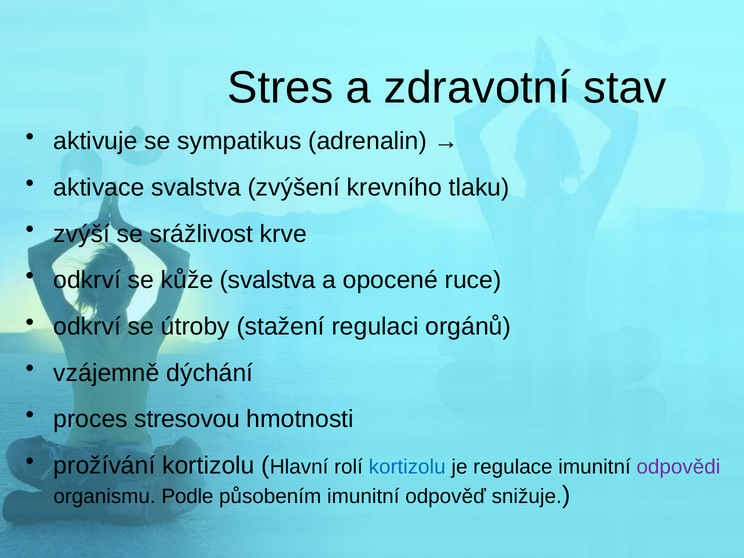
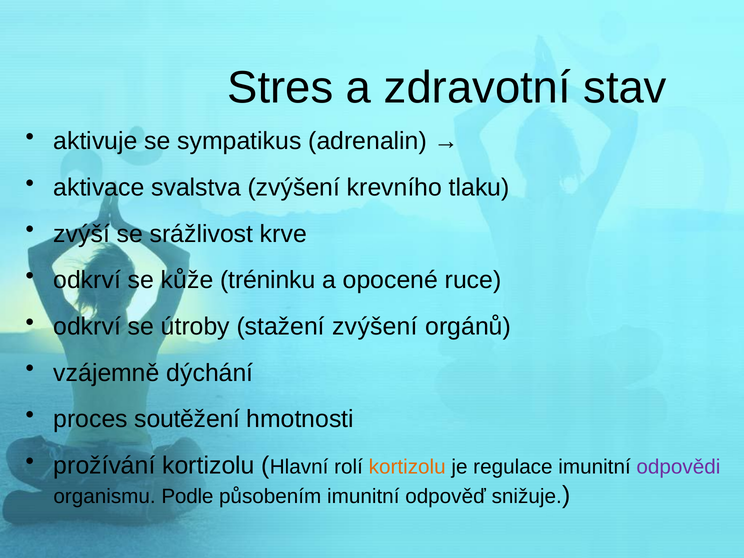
kůže svalstva: svalstva -> tréninku
stažení regulaci: regulaci -> zvýšení
stresovou: stresovou -> soutěžení
kortizolu at (407, 467) colour: blue -> orange
